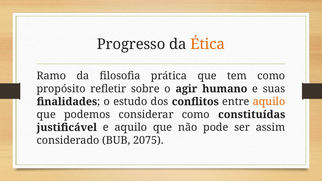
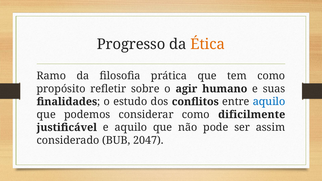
aquilo at (269, 102) colour: orange -> blue
constituídas: constituídas -> dificilmente
2075: 2075 -> 2047
